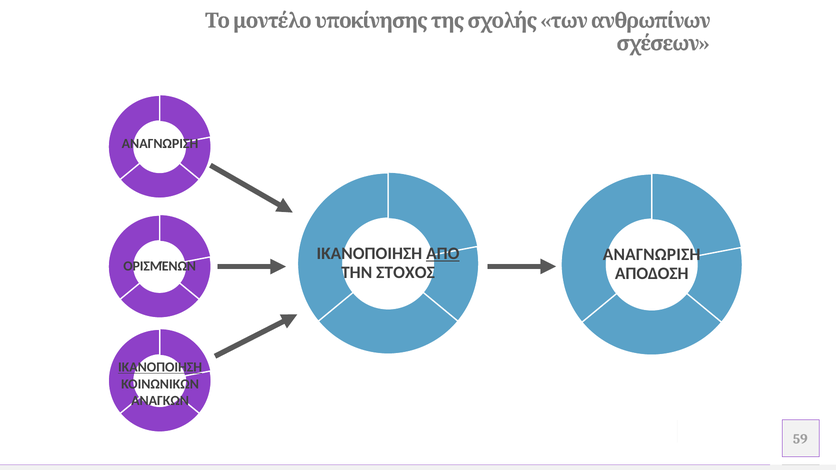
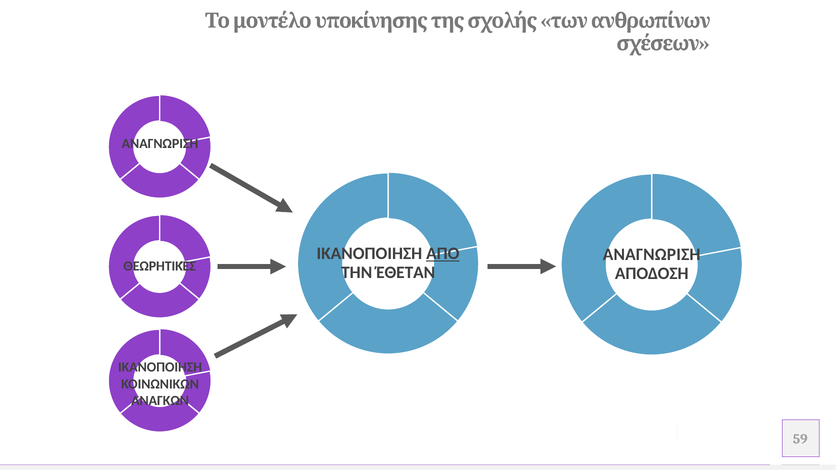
ΟΡΙΣΜΈΝΩΝ: ΟΡΙΣΜΈΝΩΝ -> ΘΕΩΡΗΤΙΚΈΣ
ΣΤΟΧΟΣ: ΣΤΟΧΟΣ -> ΈΘΕΤΑΝ
ΙΚΑΝΟΠΟΙΗΣΗ at (160, 367) underline: present -> none
